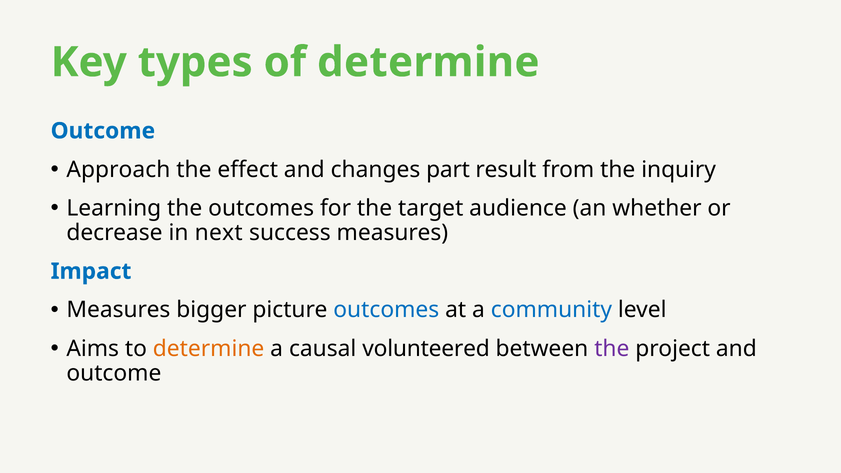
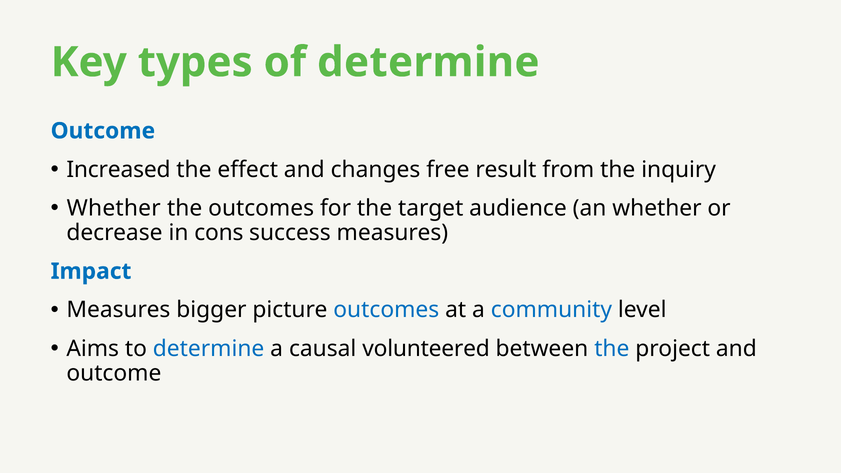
Approach: Approach -> Increased
part: part -> free
Learning at (114, 208): Learning -> Whether
next: next -> cons
determine at (209, 349) colour: orange -> blue
the at (612, 349) colour: purple -> blue
